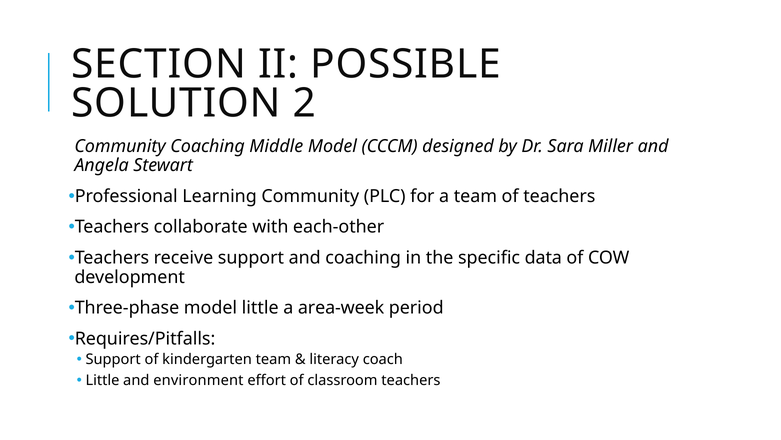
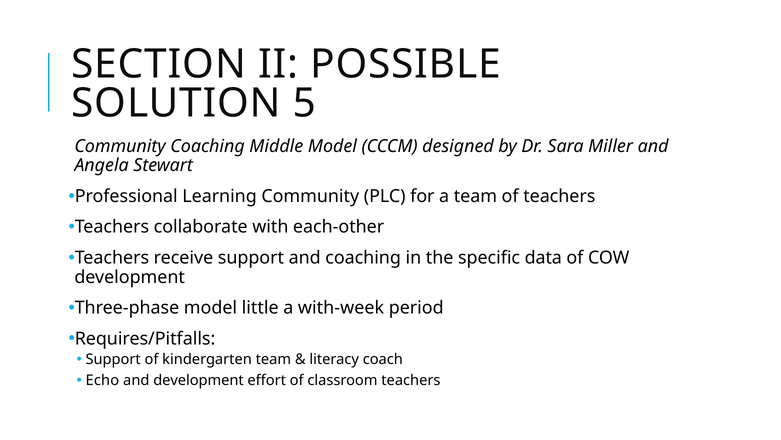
2: 2 -> 5
area-week: area-week -> with-week
Little at (102, 380): Little -> Echo
and environment: environment -> development
